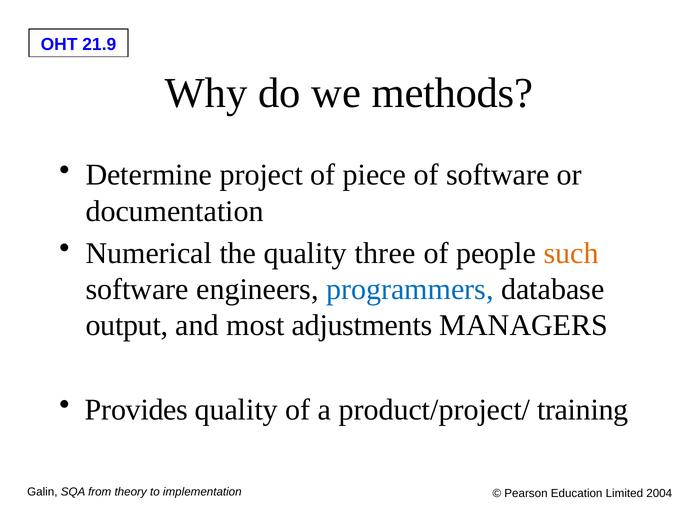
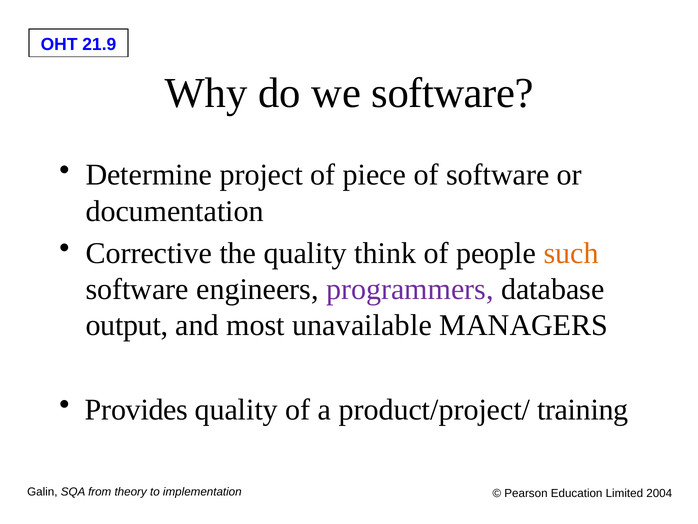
we methods: methods -> software
Numerical: Numerical -> Corrective
three: three -> think
programmers colour: blue -> purple
adjustments: adjustments -> unavailable
